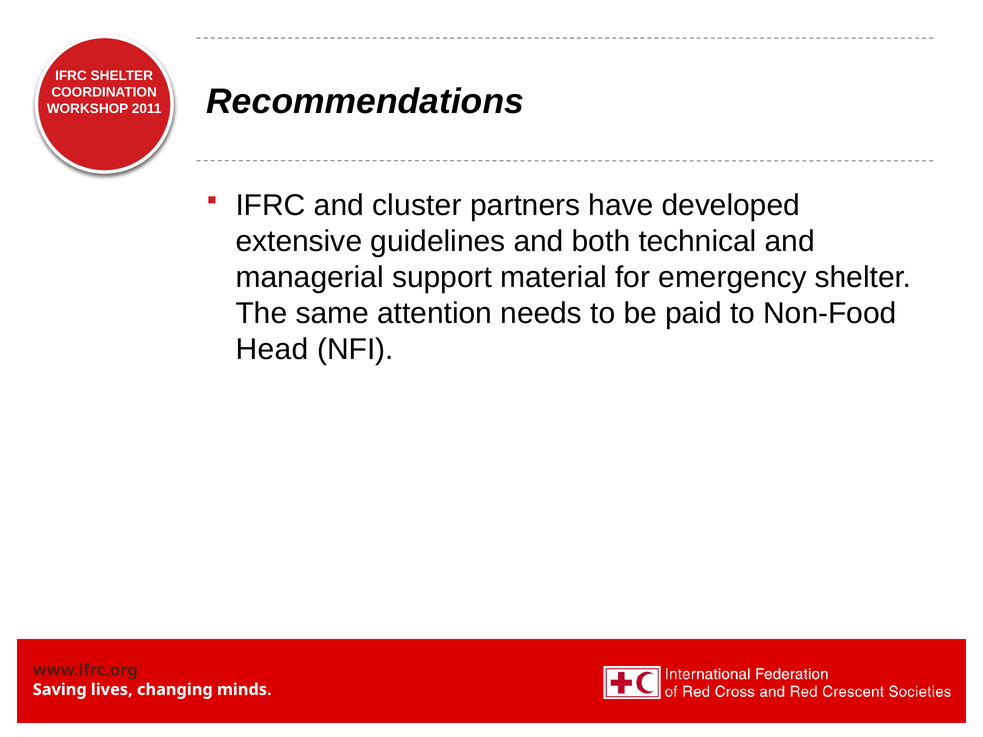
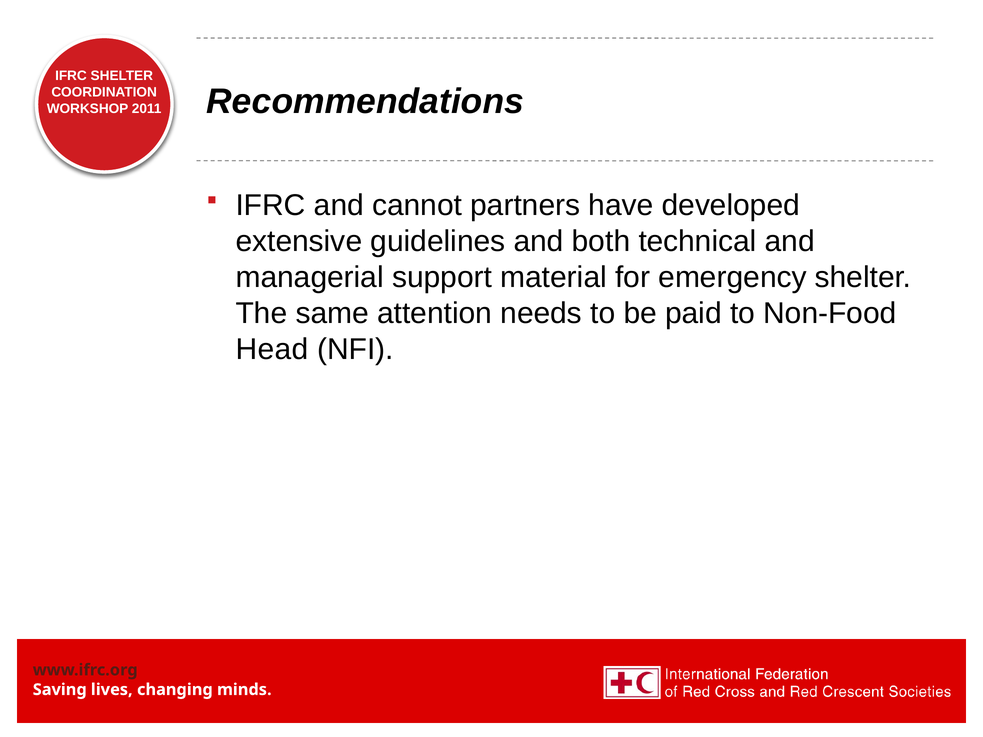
cluster: cluster -> cannot
